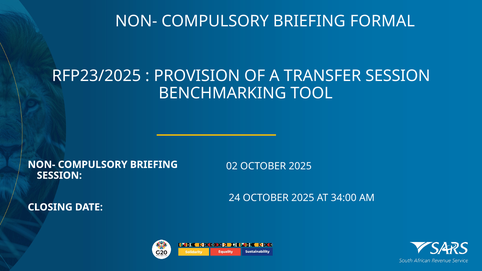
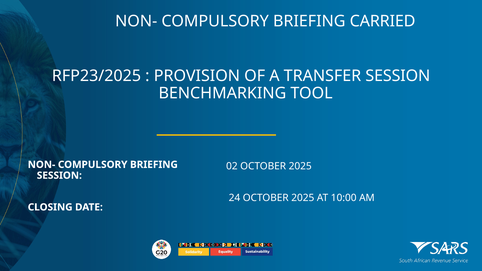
FORMAL: FORMAL -> CARRIED
34:00: 34:00 -> 10:00
